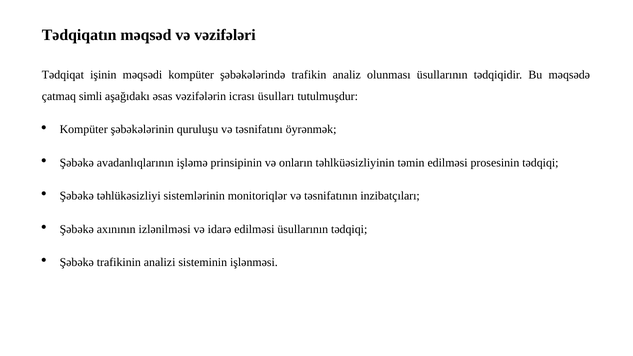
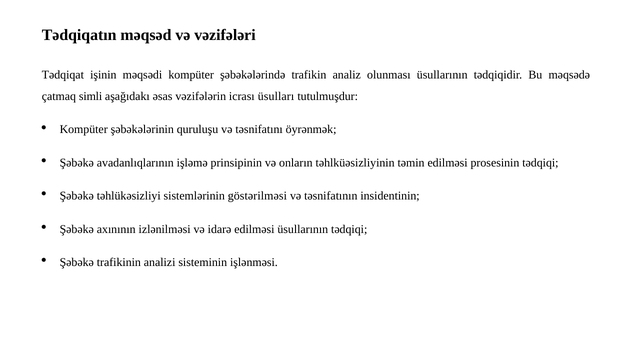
monitoriqlər: monitoriqlər -> göstərilməsi
inzibatçıları: inzibatçıları -> insidentinin
